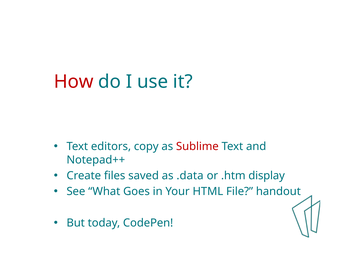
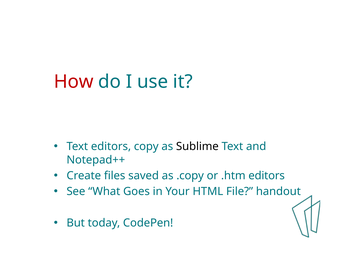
Sublime colour: red -> black
.data: .data -> .copy
.htm display: display -> editors
